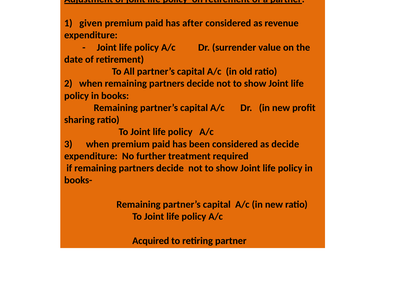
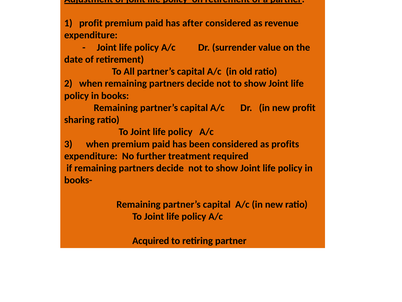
1 given: given -> profit
as decide: decide -> profits
